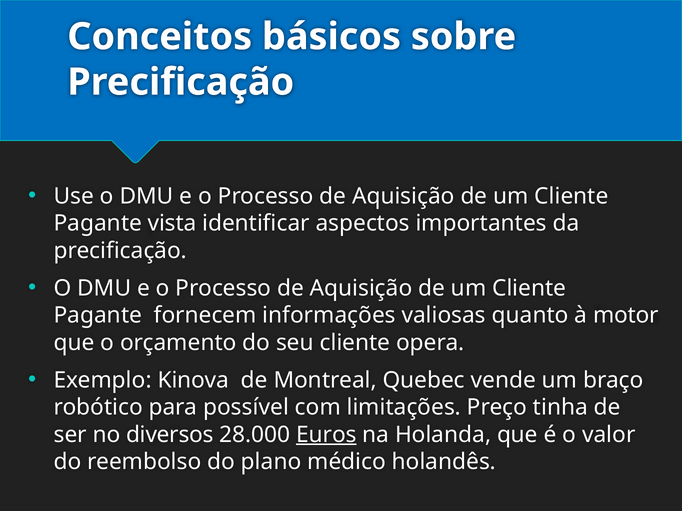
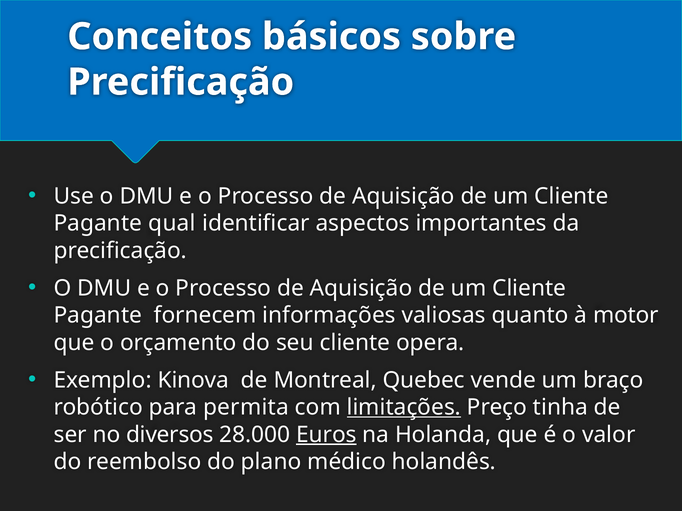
vista: vista -> qual
possível: possível -> permita
limitações underline: none -> present
